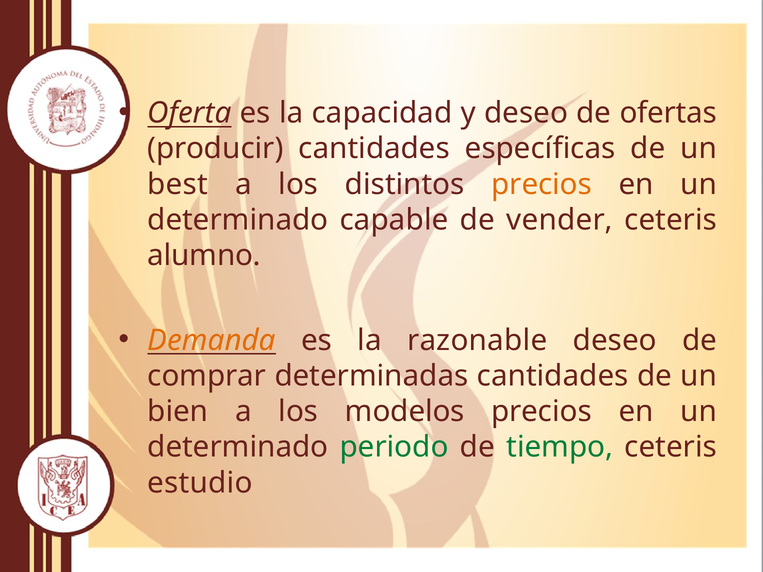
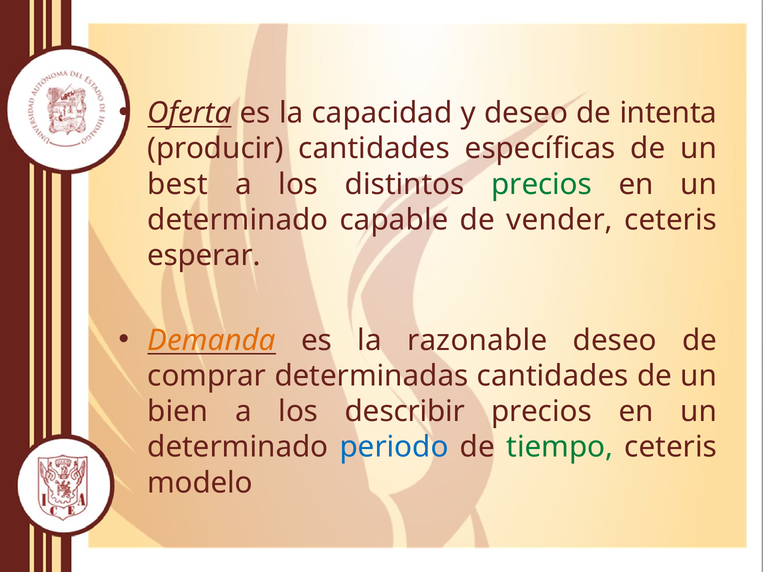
ofertas: ofertas -> intenta
precios at (542, 184) colour: orange -> green
alumno: alumno -> esperar
modelos: modelos -> describir
periodo colour: green -> blue
estudio: estudio -> modelo
